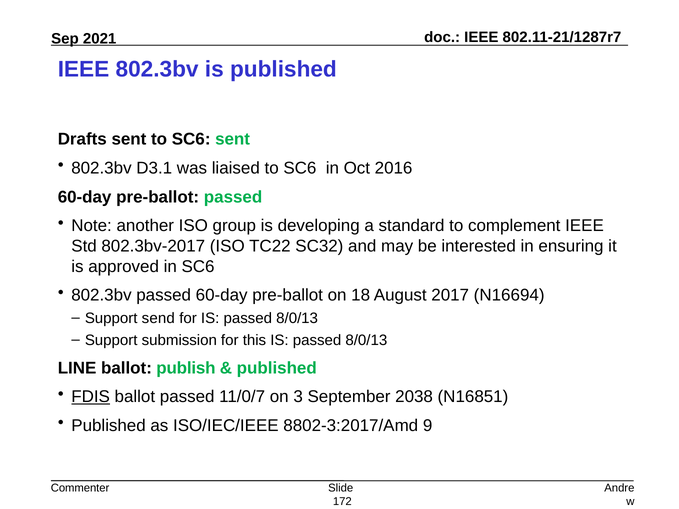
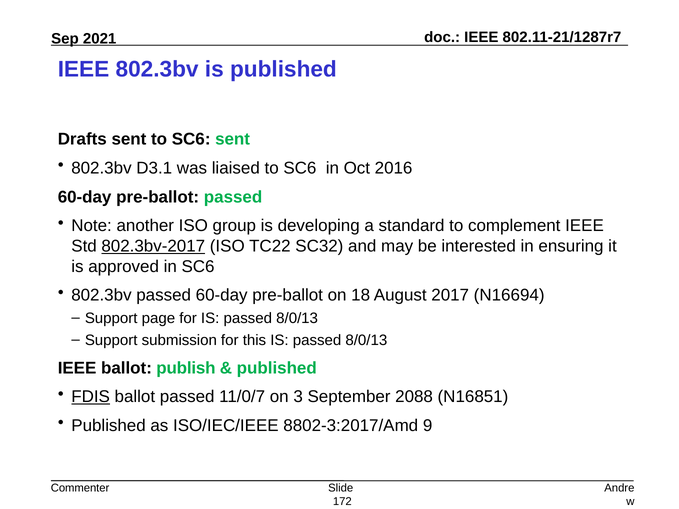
802.3bv-2017 underline: none -> present
send: send -> page
LINE at (77, 368): LINE -> IEEE
2038: 2038 -> 2088
